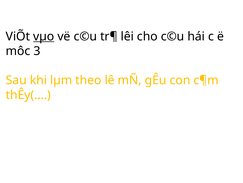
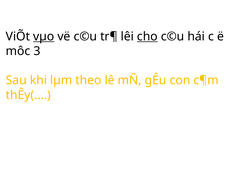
cho underline: none -> present
